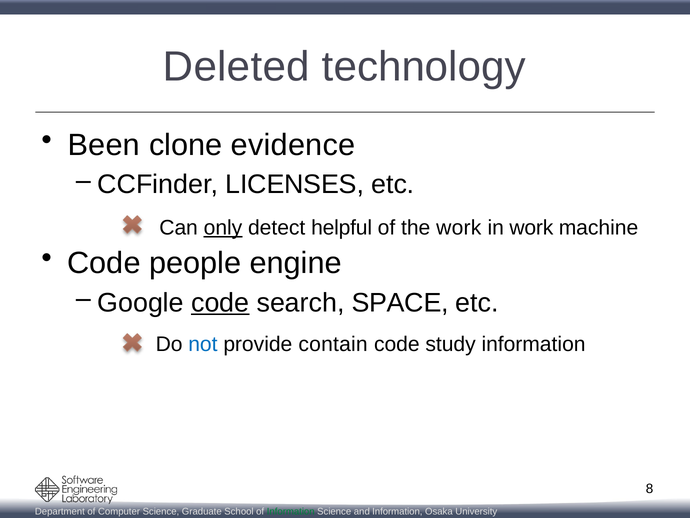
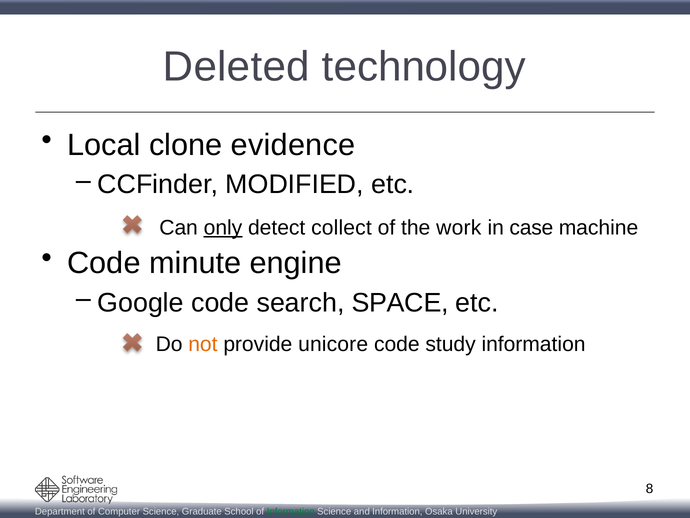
Been: Been -> Local
LICENSES: LICENSES -> MODIFIED
helpful: helpful -> collect
in work: work -> case
people: people -> minute
code at (220, 302) underline: present -> none
not colour: blue -> orange
contain: contain -> unicore
